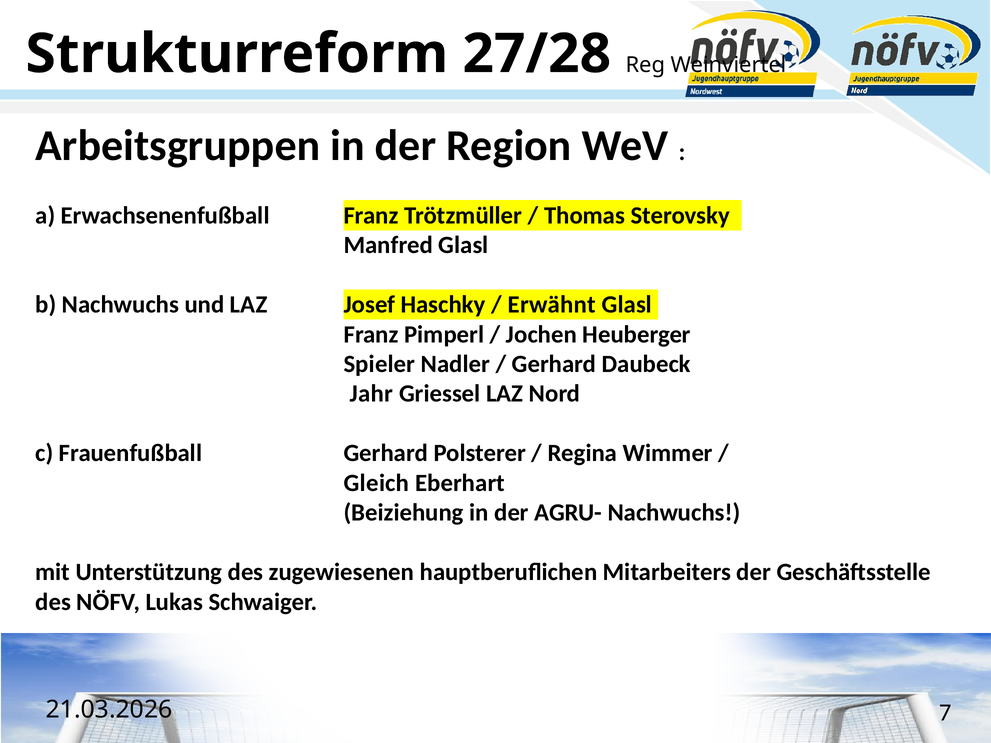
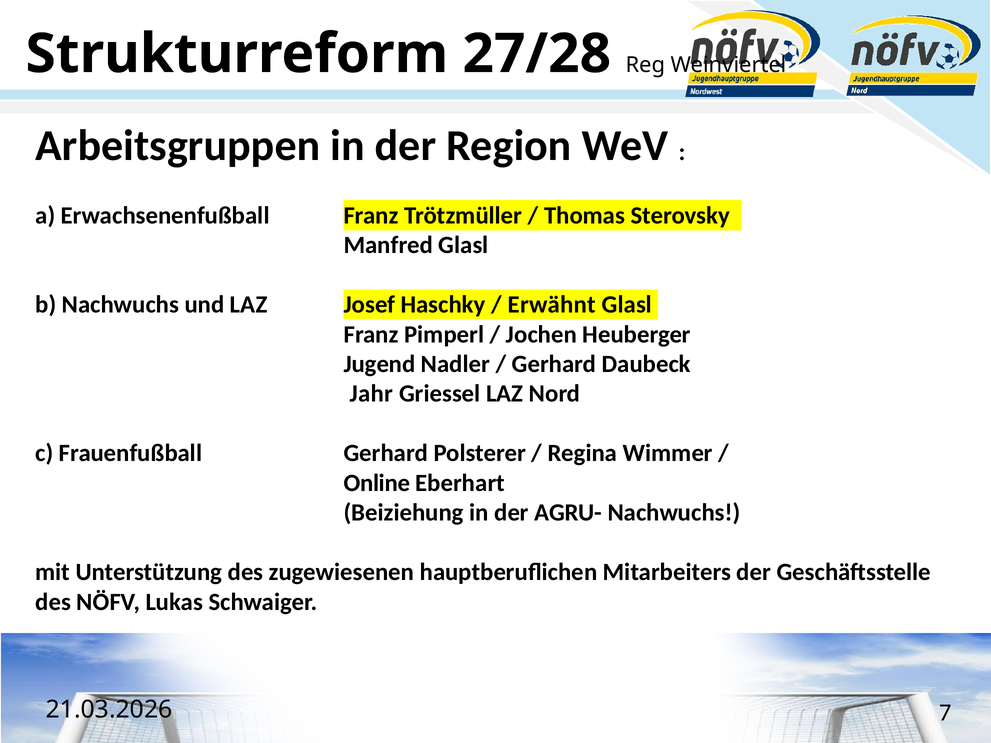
Spieler: Spieler -> Jugend
Gleich: Gleich -> Online
